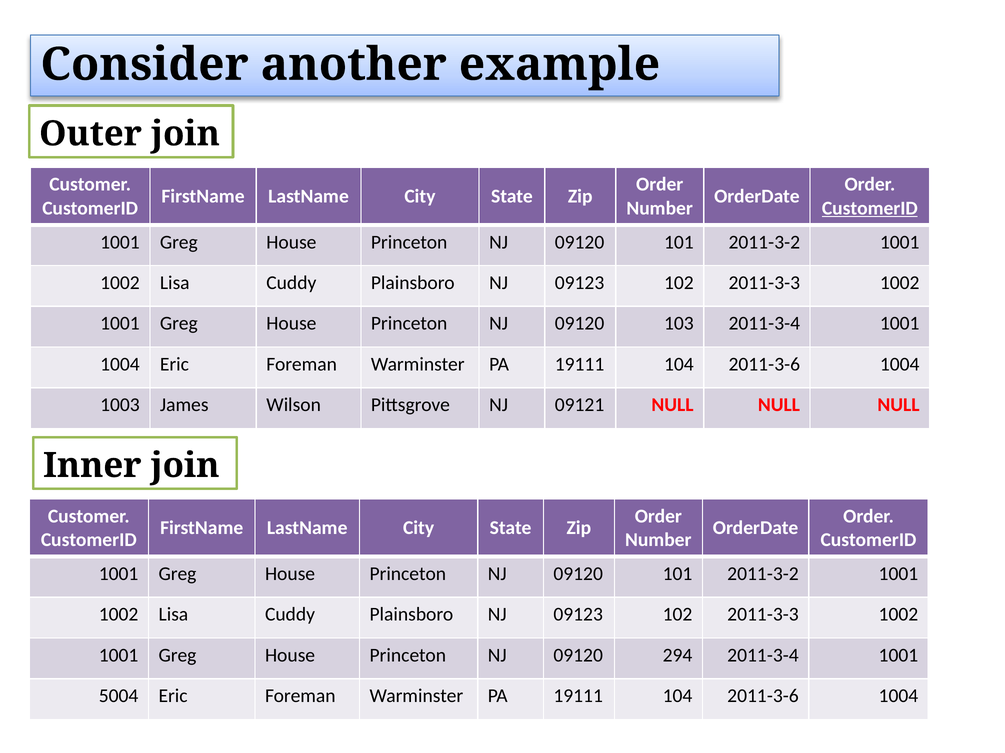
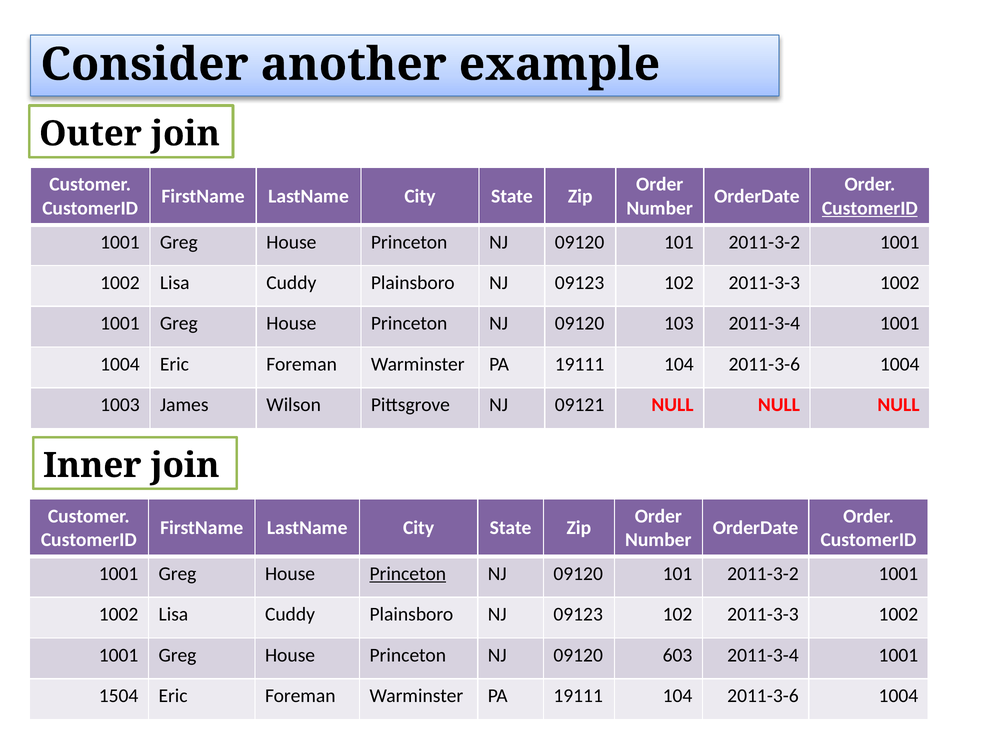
Princeton at (408, 574) underline: none -> present
294: 294 -> 603
5004: 5004 -> 1504
